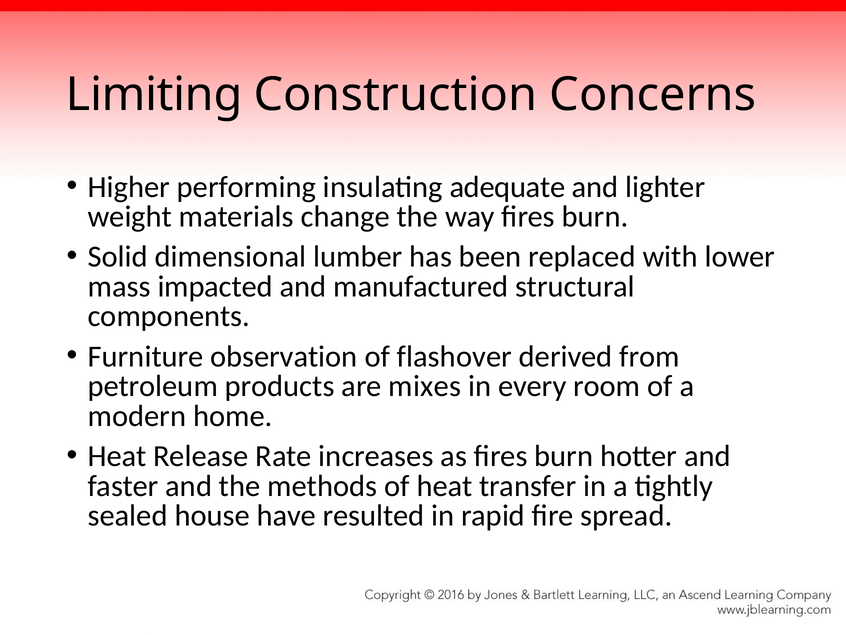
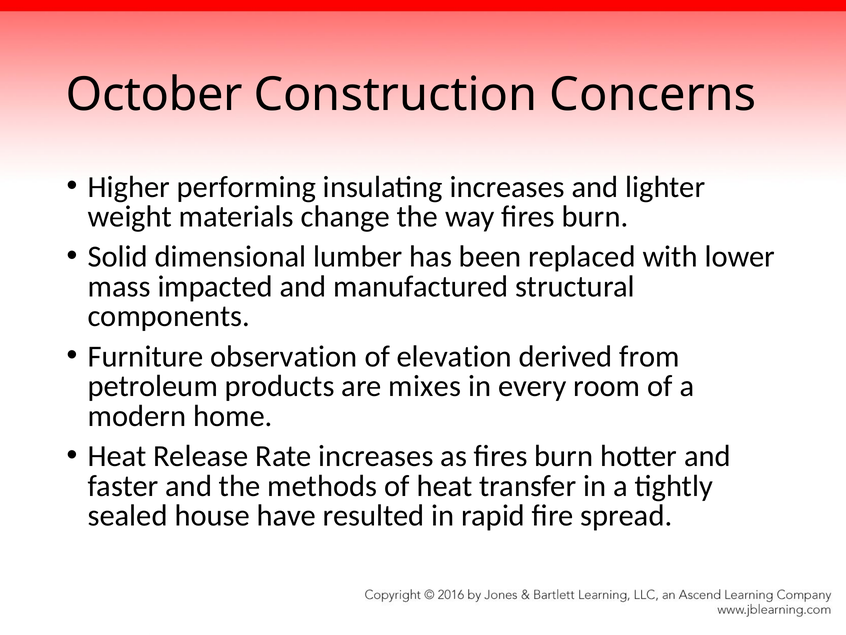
Limiting: Limiting -> October
insulating adequate: adequate -> increases
flashover: flashover -> elevation
